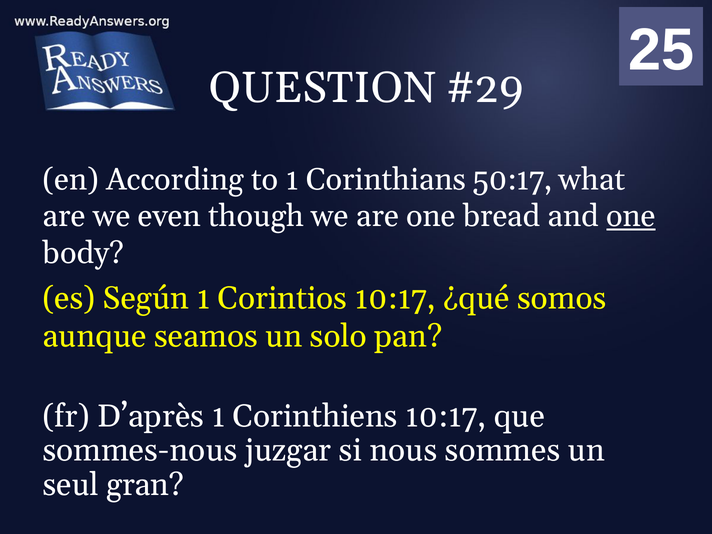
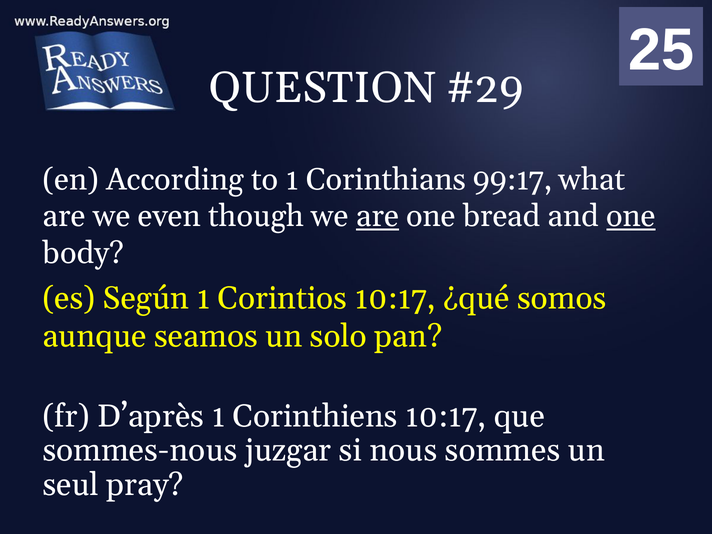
50:17: 50:17 -> 99:17
are at (377, 216) underline: none -> present
gran: gran -> pray
